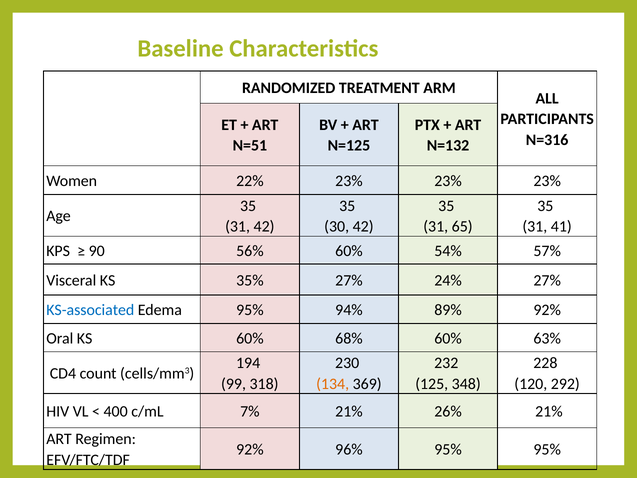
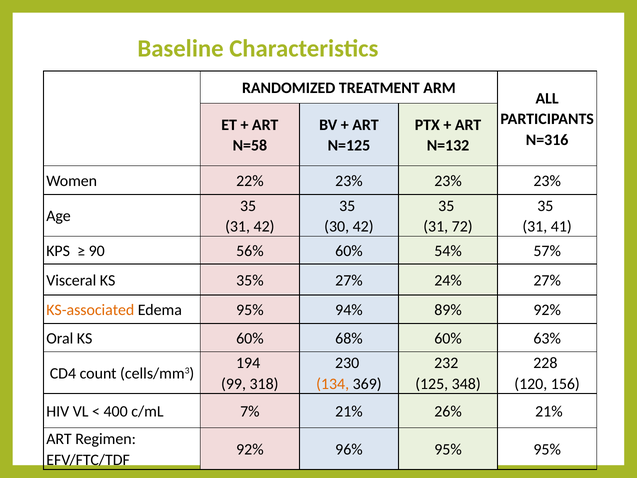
N=51: N=51 -> N=58
65: 65 -> 72
KS-associated colour: blue -> orange
292: 292 -> 156
